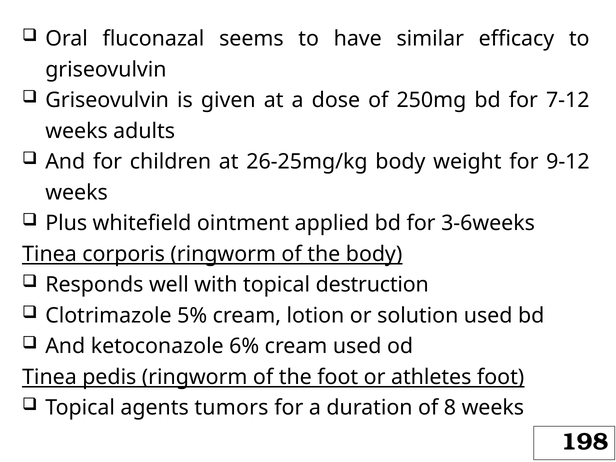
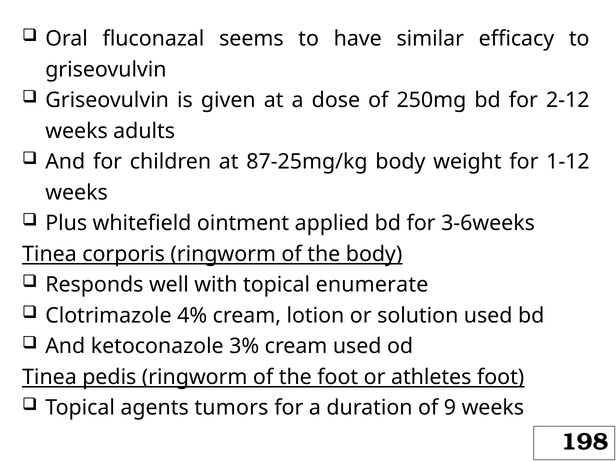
7-12: 7-12 -> 2-12
26-25mg/kg: 26-25mg/kg -> 87-25mg/kg
9-12: 9-12 -> 1-12
destruction: destruction -> enumerate
5%: 5% -> 4%
6%: 6% -> 3%
8: 8 -> 9
